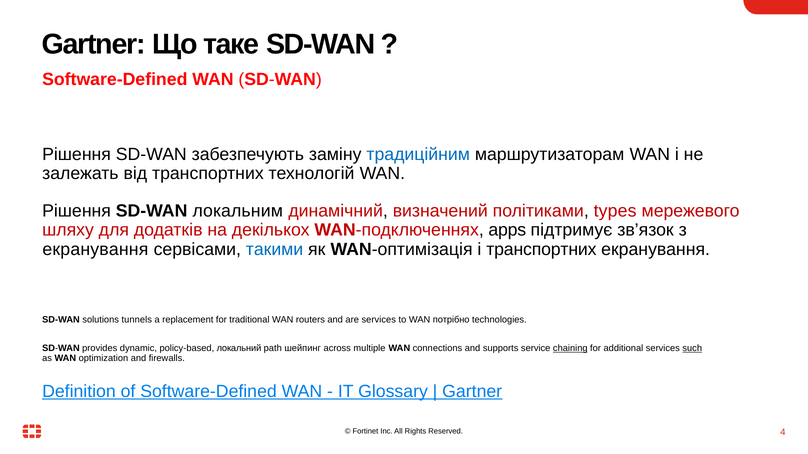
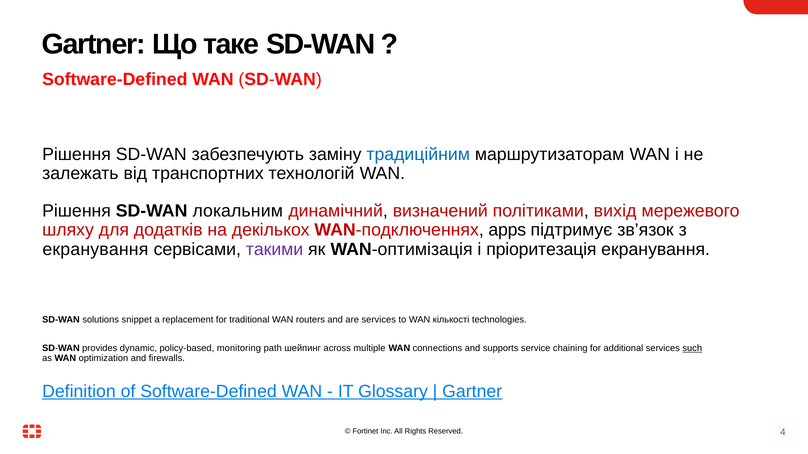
types: types -> вихід
такими colour: blue -> purple
і транспортних: транспортних -> пріоритезація
tunnels: tunnels -> snippet
потрібно: потрібно -> кількості
локальний: локальний -> monitoring
chaining underline: present -> none
